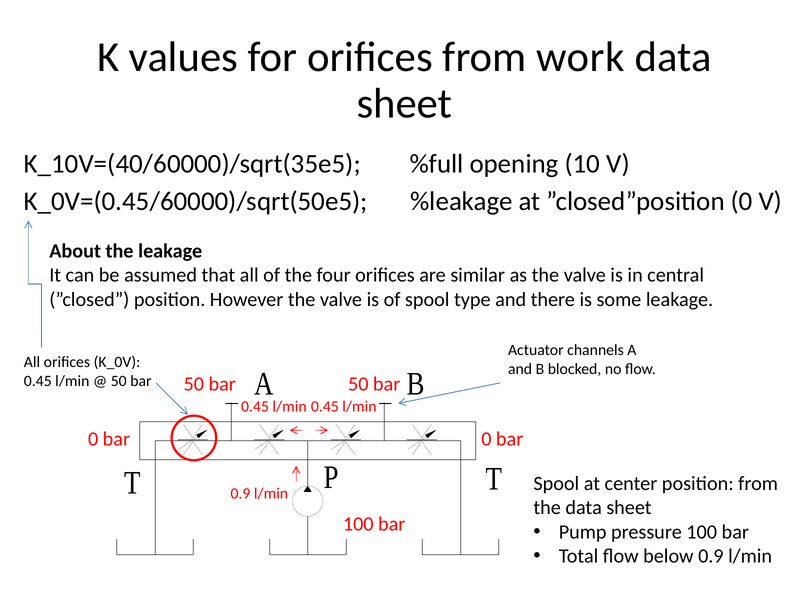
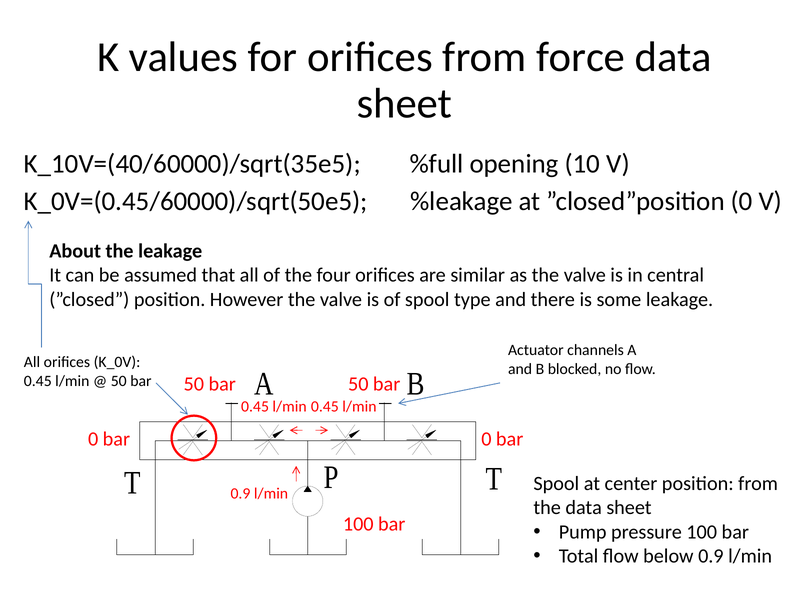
work: work -> force
